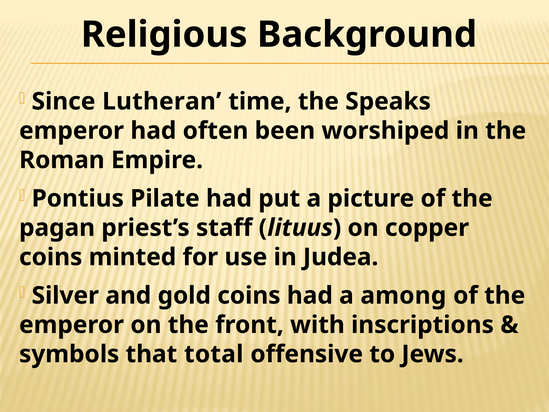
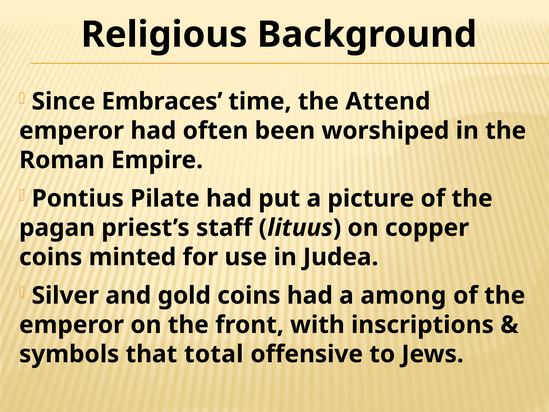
Lutheran: Lutheran -> Embraces
Speaks: Speaks -> Attend
